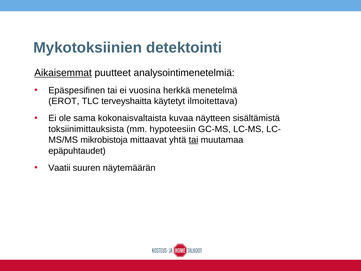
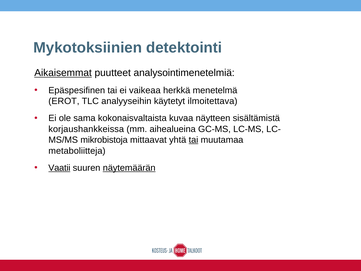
vuosina: vuosina -> vaikeaa
terveyshaitta: terveyshaitta -> analyyseihin
toksiinimittauksista: toksiinimittauksista -> korjaushankkeissa
hypoteesiin: hypoteesiin -> aihealueina
epäpuhtaudet: epäpuhtaudet -> metaboliitteja
Vaatii underline: none -> present
näytemäärän underline: none -> present
